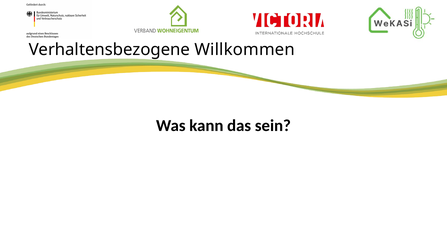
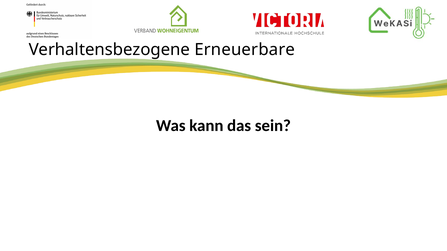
Willkommen: Willkommen -> Erneuerbare
